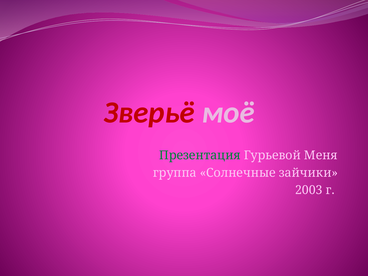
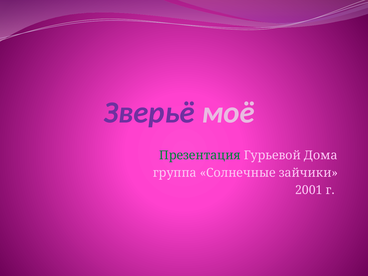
Зверьё colour: red -> purple
Меня: Меня -> Дома
2003: 2003 -> 2001
